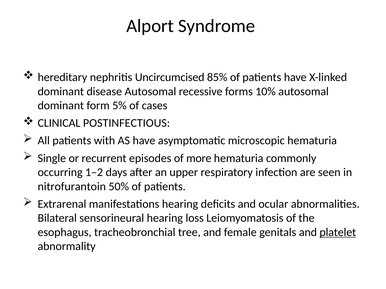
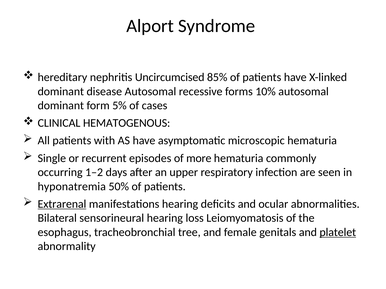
POSTINFECTIOUS: POSTINFECTIOUS -> HEMATOGENOUS
nitrofurantoin: nitrofurantoin -> hyponatremia
Extrarenal underline: none -> present
